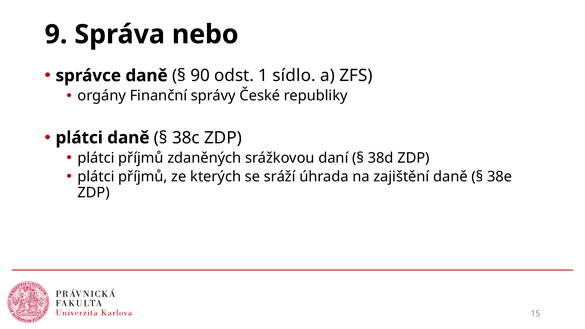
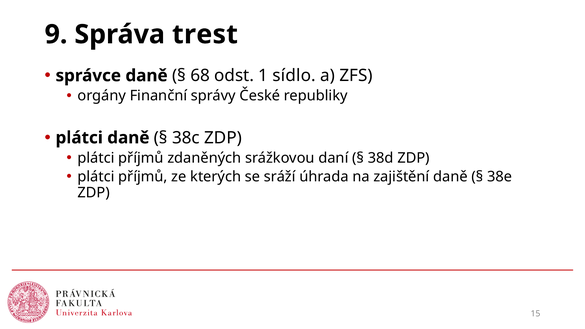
nebo: nebo -> trest
90: 90 -> 68
